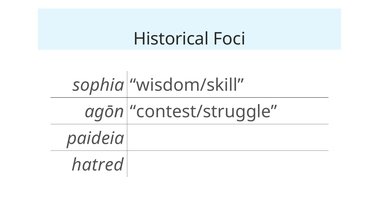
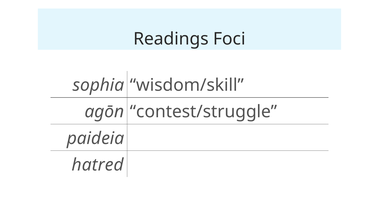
Historical: Historical -> Readings
